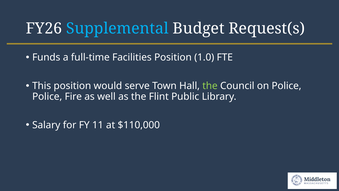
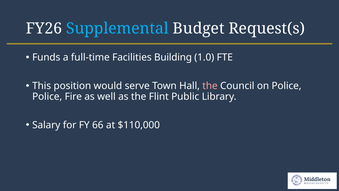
Facilities Position: Position -> Building
the at (210, 86) colour: light green -> pink
11: 11 -> 66
